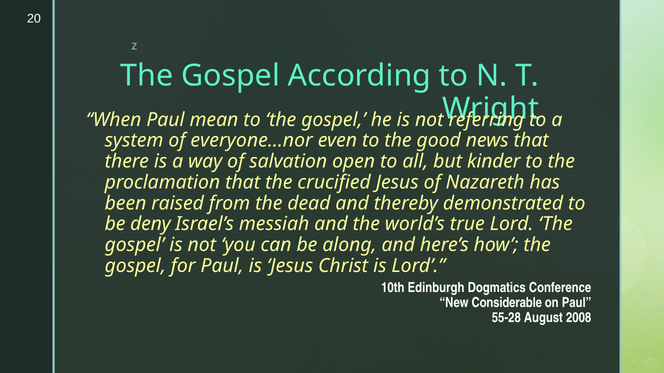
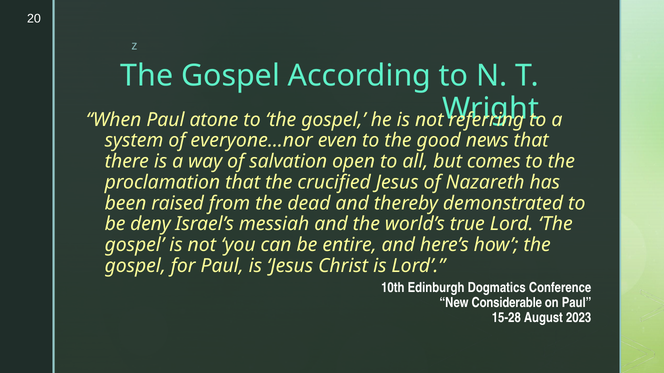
mean: mean -> atone
kinder: kinder -> comes
along: along -> entire
55-28: 55-28 -> 15-28
2008: 2008 -> 2023
